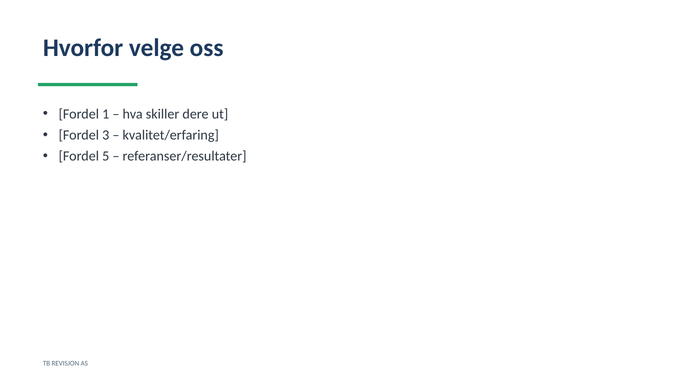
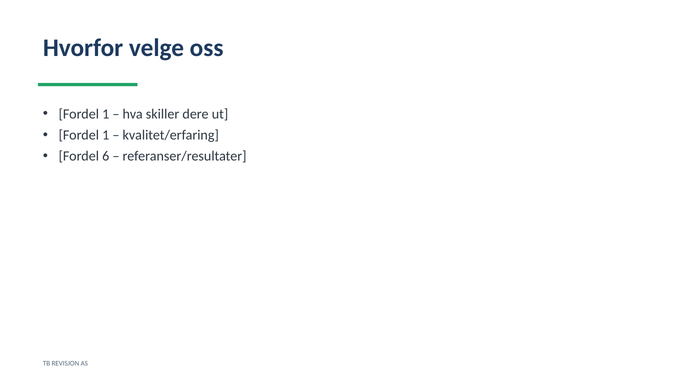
3 at (106, 135): 3 -> 1
5: 5 -> 6
